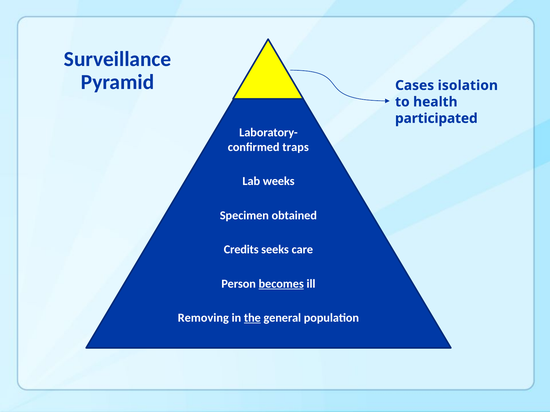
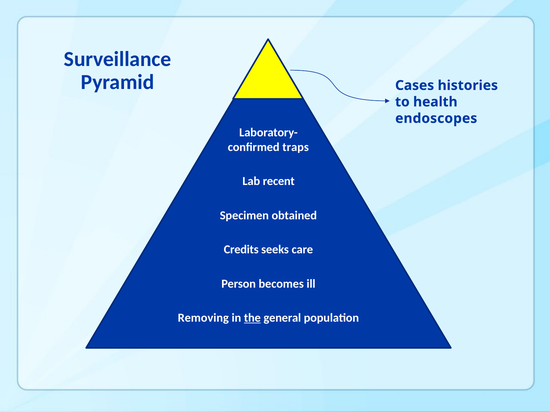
isolation: isolation -> histories
participated: participated -> endoscopes
weeks: weeks -> recent
becomes underline: present -> none
